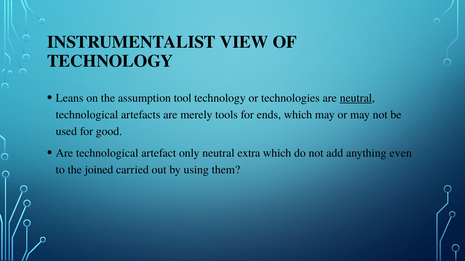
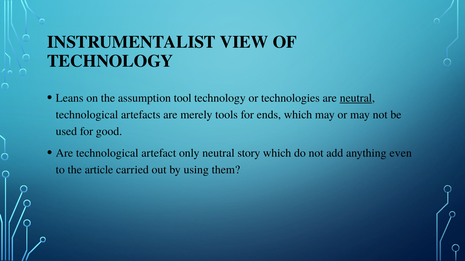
extra: extra -> story
joined: joined -> article
